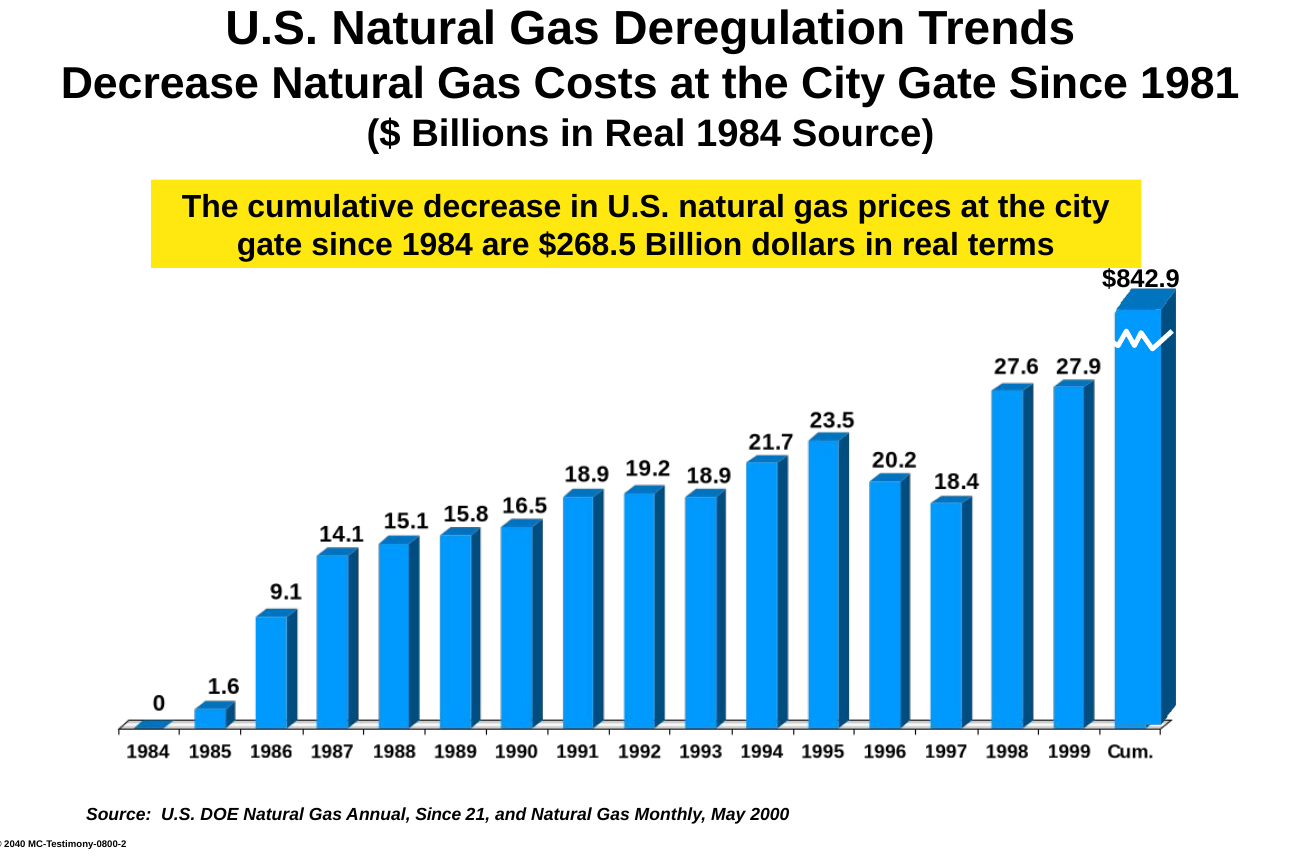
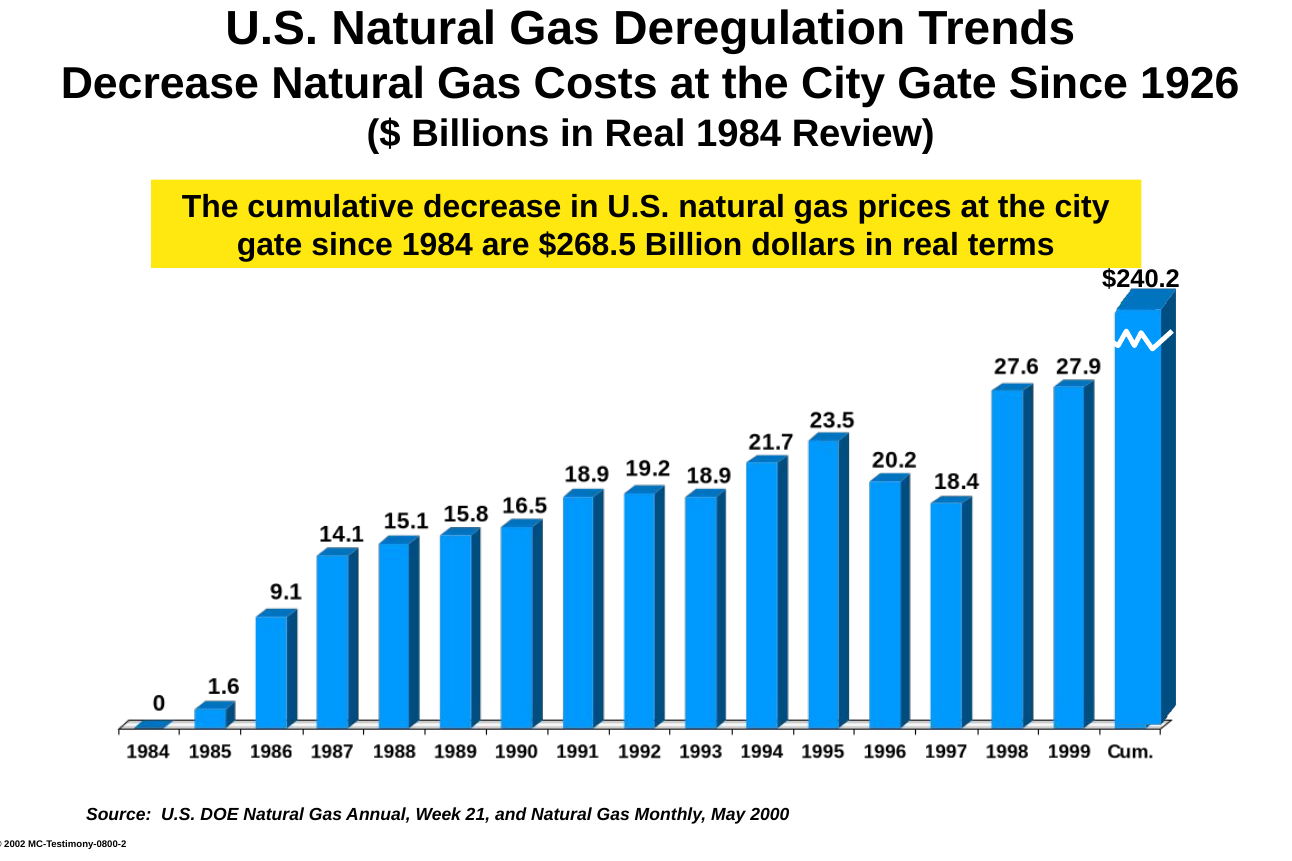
1981: 1981 -> 1926
1984 Source: Source -> Review
$842.9: $842.9 -> $240.2
Annual Since: Since -> Week
2040: 2040 -> 2002
